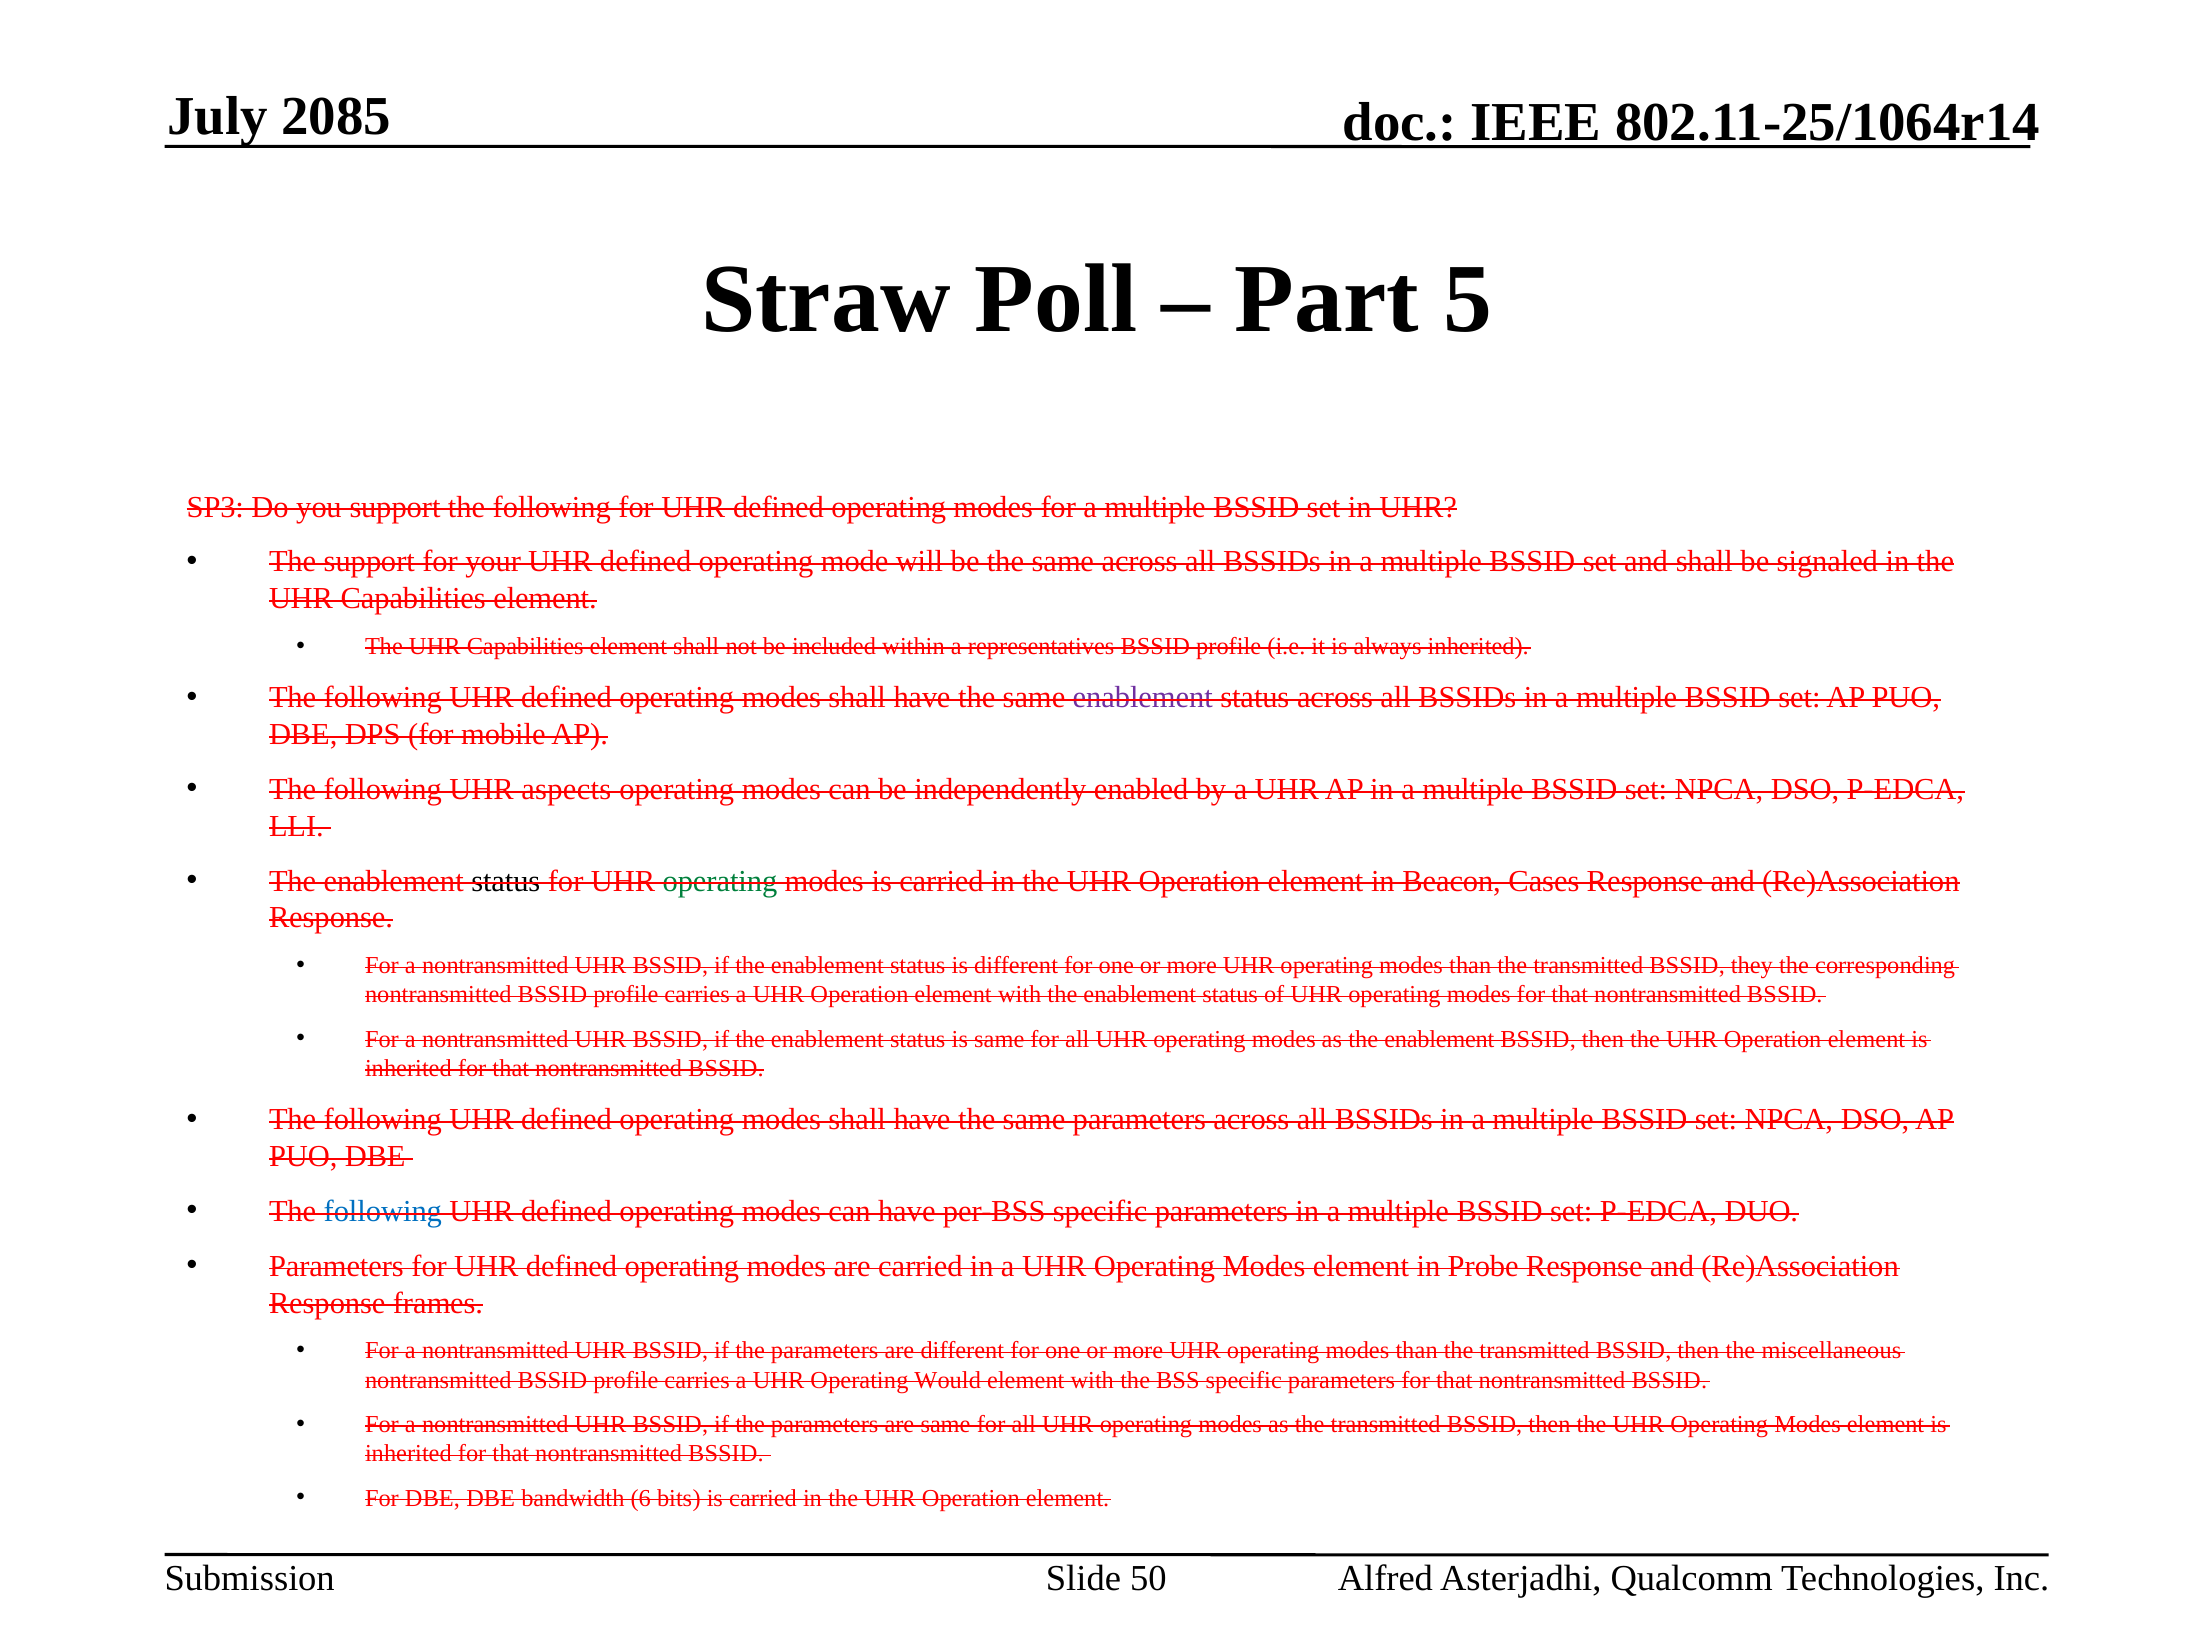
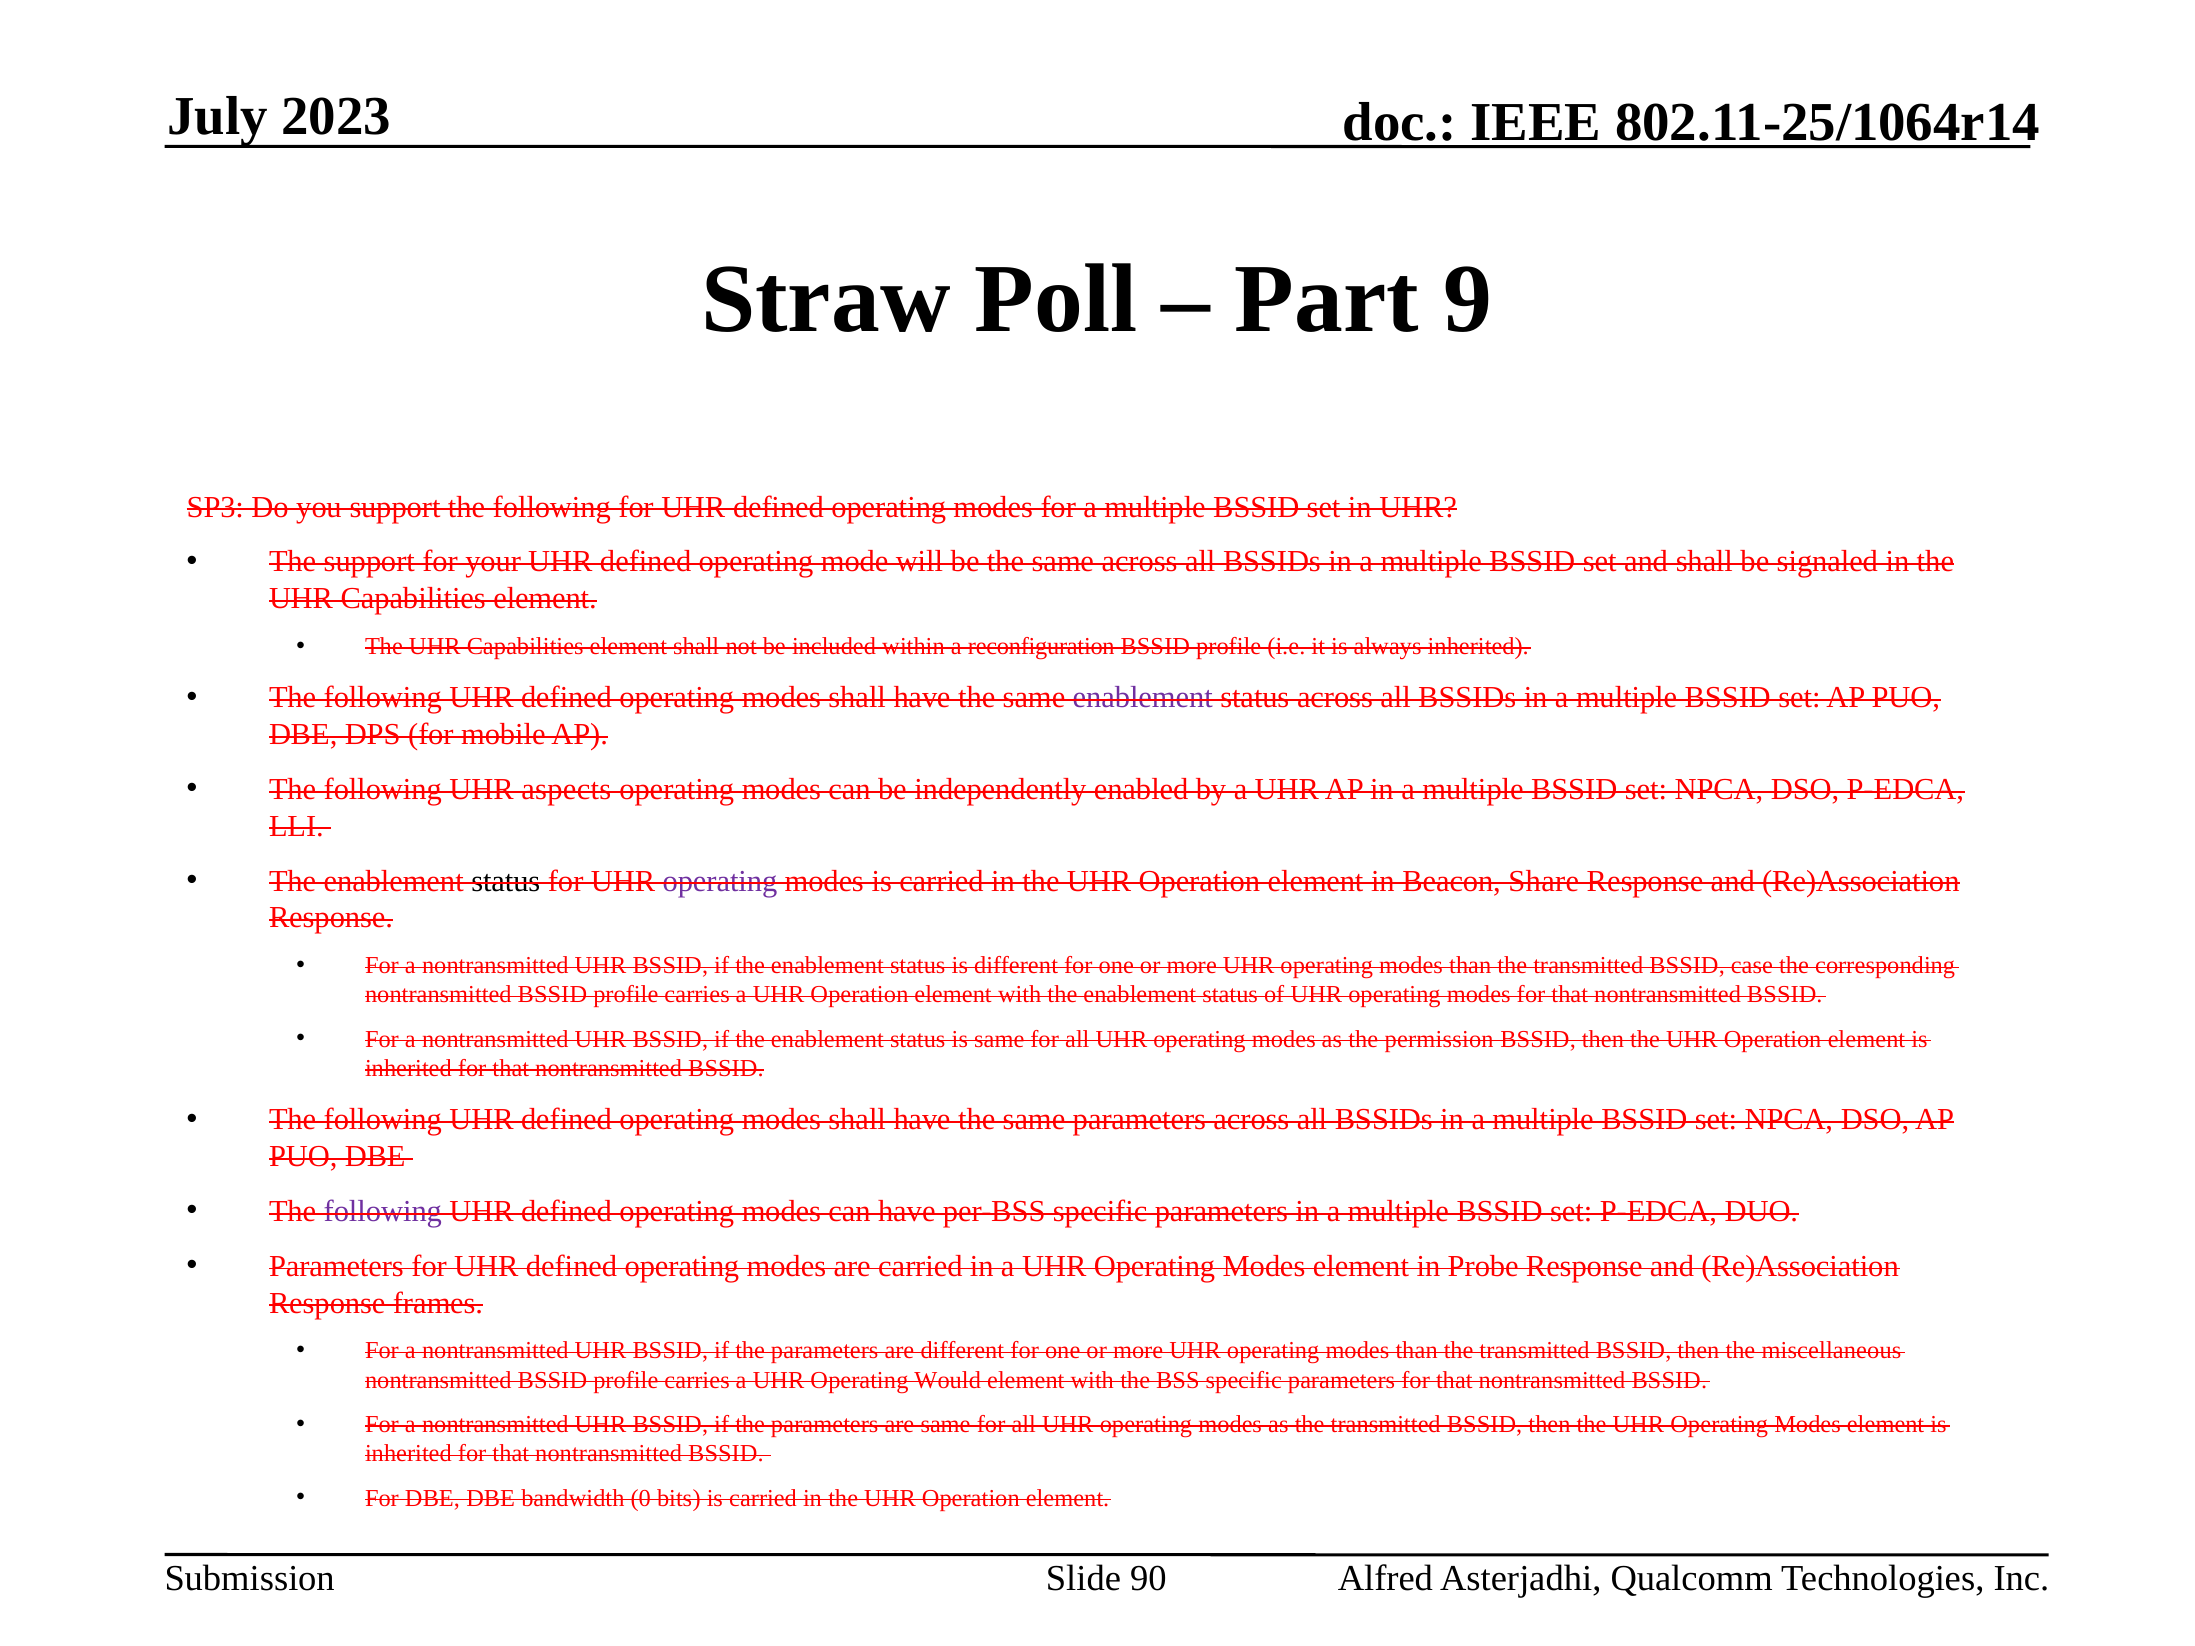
2085: 2085 -> 2023
5: 5 -> 9
representatives: representatives -> reconfiguration
operating at (720, 881) colour: green -> purple
Cases: Cases -> Share
they: they -> case
as the enablement: enablement -> permission
following at (383, 1212) colour: blue -> purple
6: 6 -> 0
50: 50 -> 90
